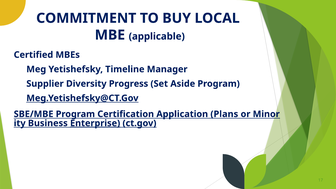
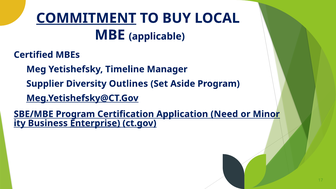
COMMITMENT underline: none -> present
Progress: Progress -> Outlines
Plans: Plans -> Need
